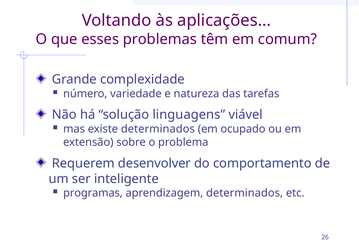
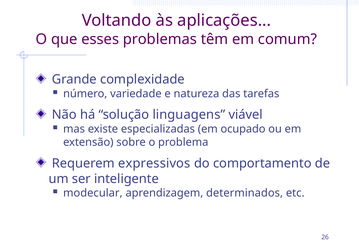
existe determinados: determinados -> especializadas
desenvolver: desenvolver -> expressivos
programas: programas -> modecular
